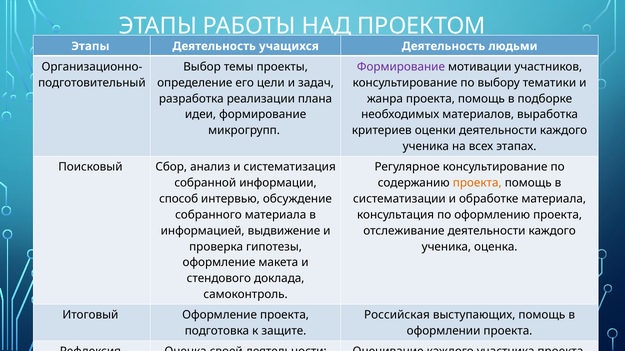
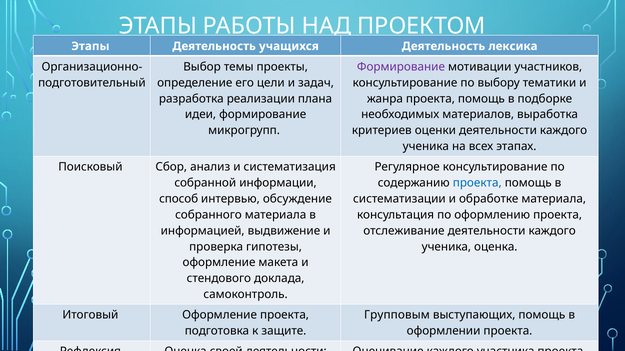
людьми: людьми -> лексика
проекта at (477, 183) colour: orange -> blue
Российская: Российская -> Групповым
